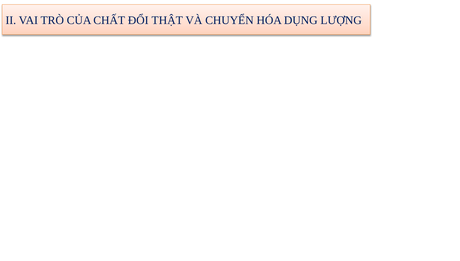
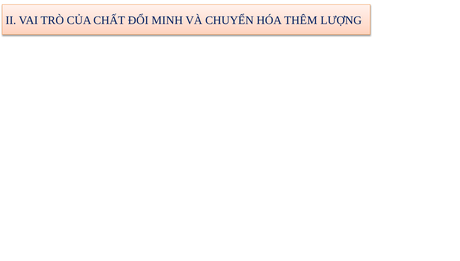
THẬT: THẬT -> MINH
DỤNG: DỤNG -> THÊM
